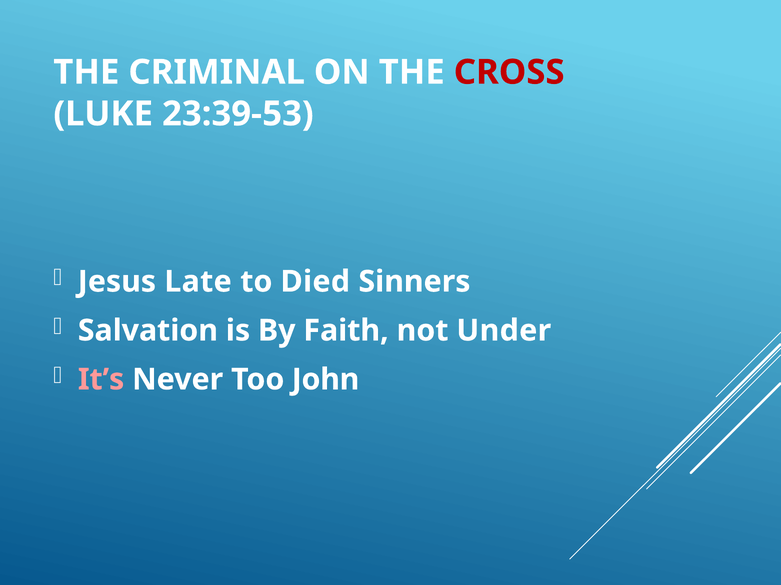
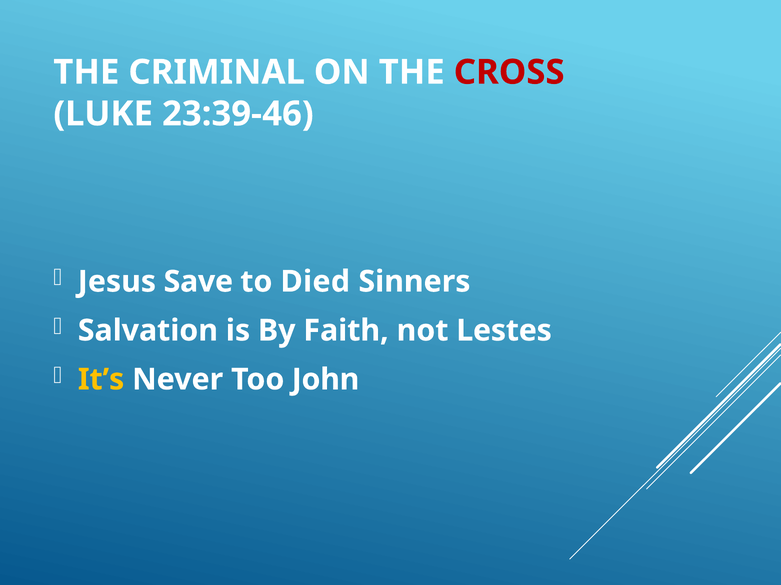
23:39-53: 23:39-53 -> 23:39-46
Late: Late -> Save
Under: Under -> Lestes
It’s colour: pink -> yellow
